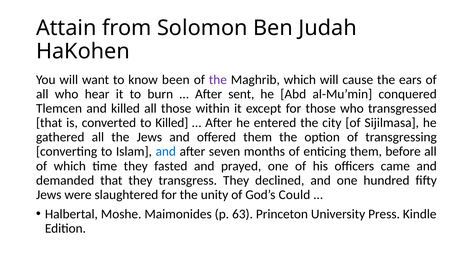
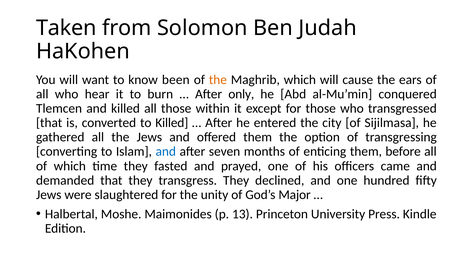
Attain: Attain -> Taken
the at (218, 80) colour: purple -> orange
sent: sent -> only
Could: Could -> Major
63: 63 -> 13
